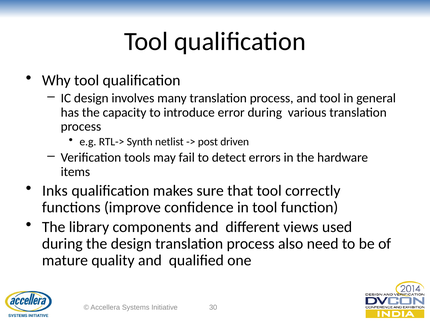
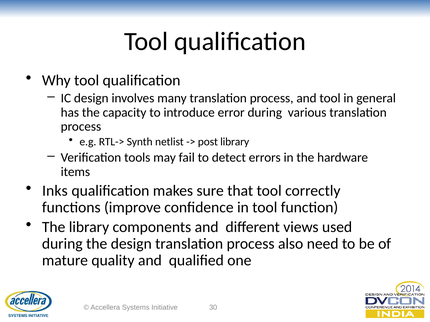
post driven: driven -> library
